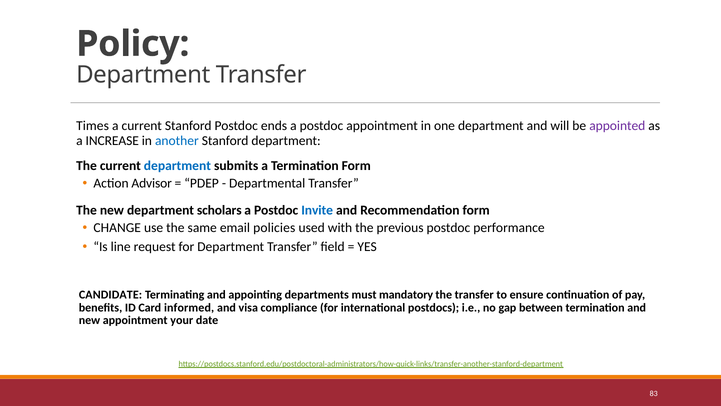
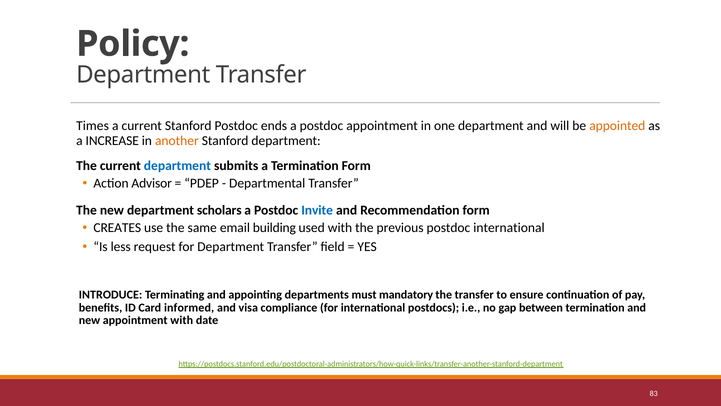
appointed colour: purple -> orange
another colour: blue -> orange
CHANGE: CHANGE -> CREATES
policies: policies -> building
postdoc performance: performance -> international
line: line -> less
CANDIDATE: CANDIDATE -> INTRODUCE
appointment your: your -> with
